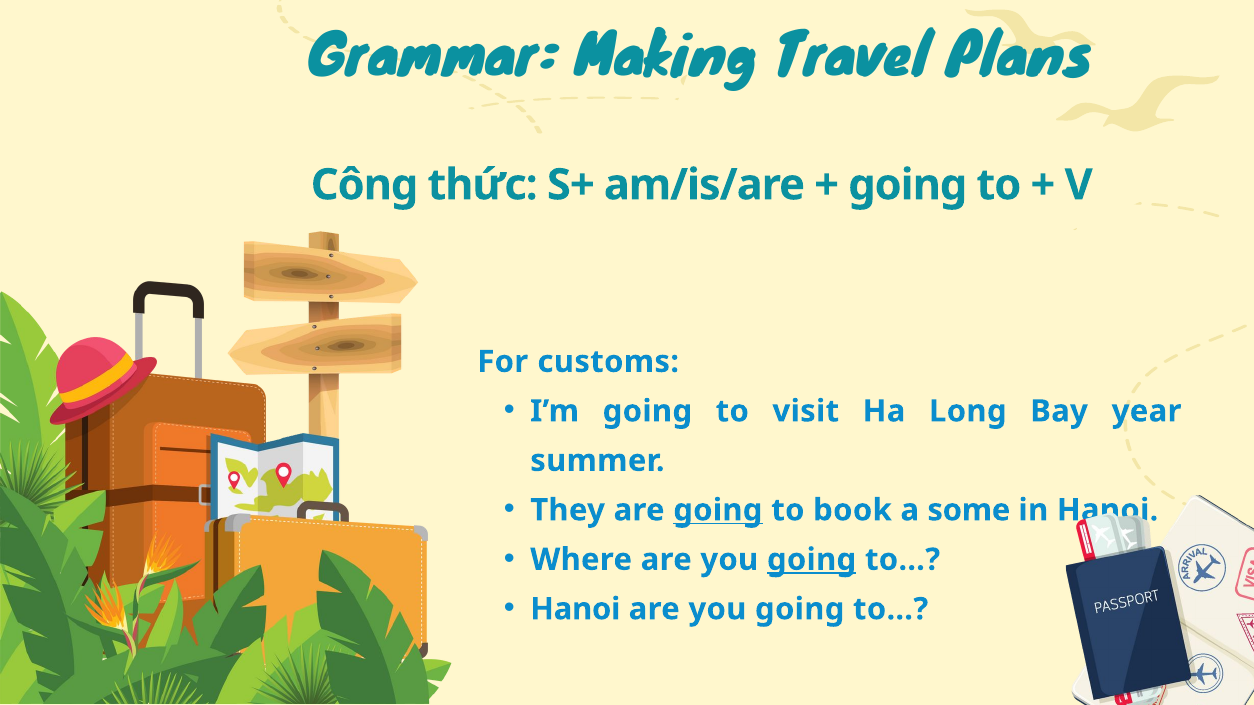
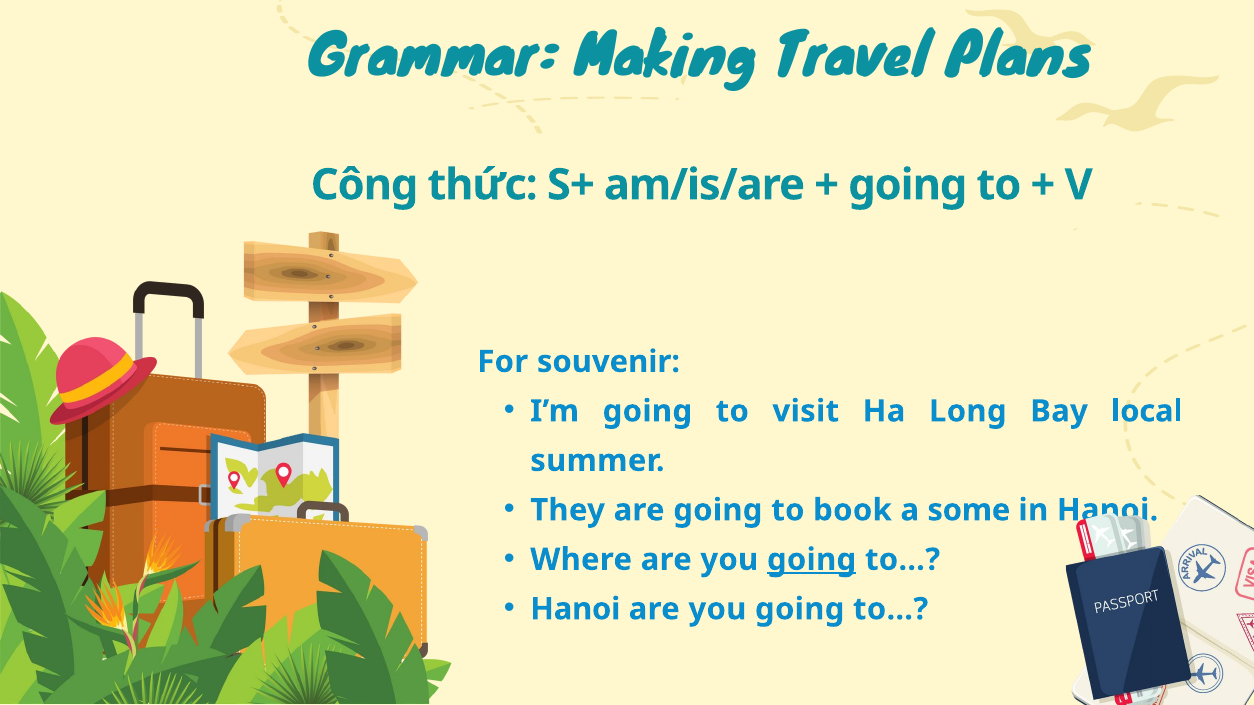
customs: customs -> souvenir
year: year -> local
going at (718, 510) underline: present -> none
